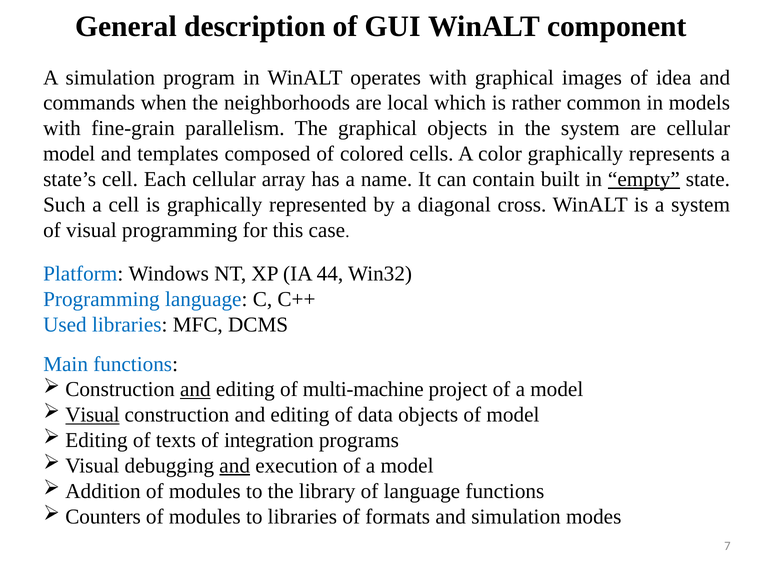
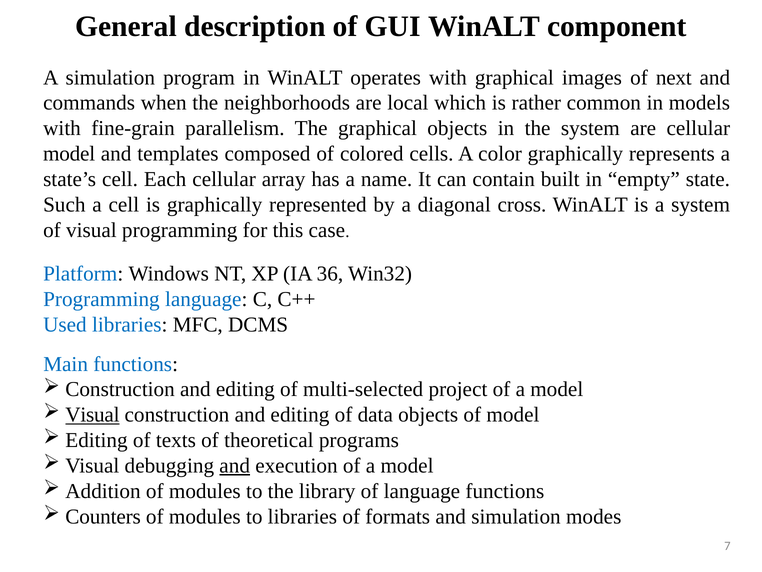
idea: idea -> next
empty underline: present -> none
44: 44 -> 36
and at (195, 389) underline: present -> none
multi-machine: multi-machine -> multi-selected
integration: integration -> theoretical
